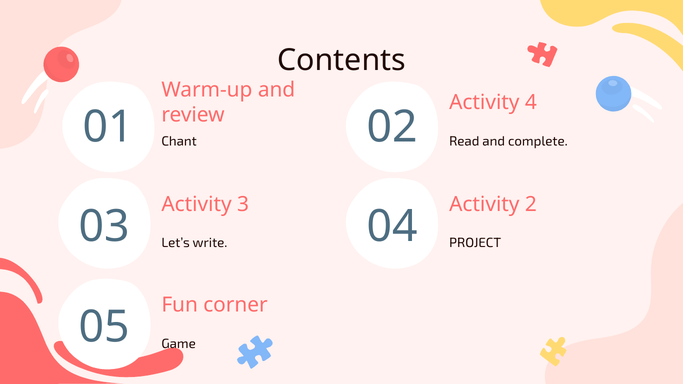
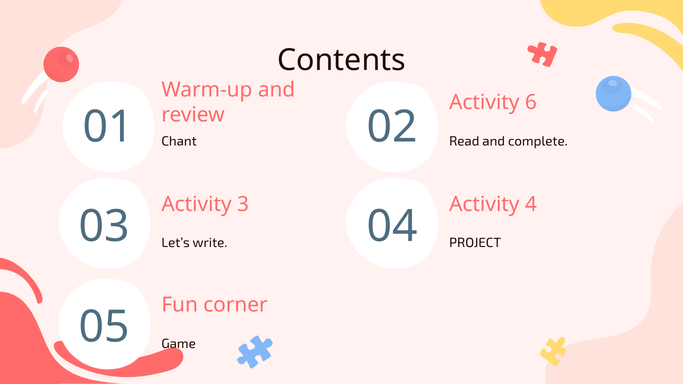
4: 4 -> 6
2: 2 -> 4
